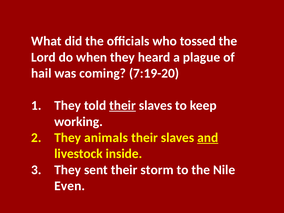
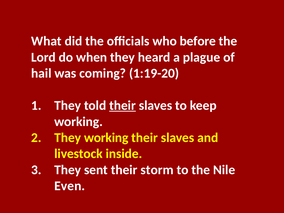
tossed: tossed -> before
7:19-20: 7:19-20 -> 1:19-20
They animals: animals -> working
and underline: present -> none
